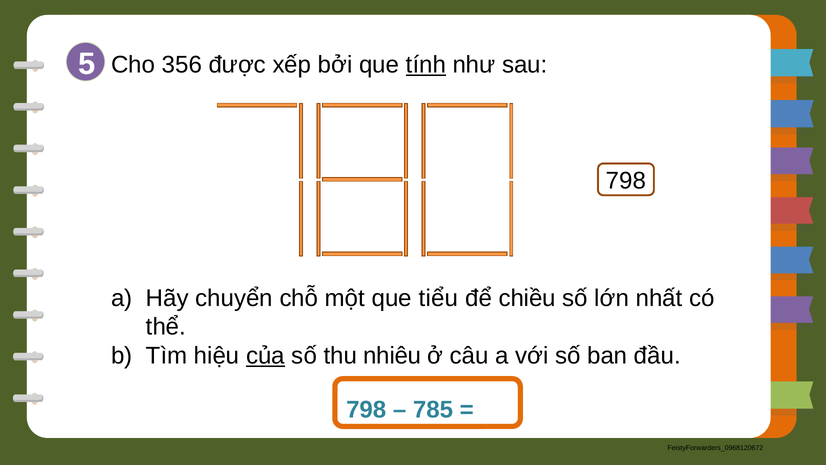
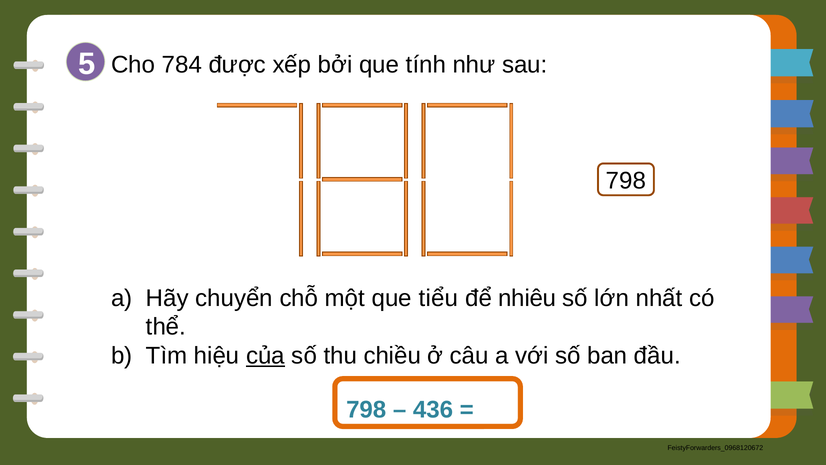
356: 356 -> 784
tính underline: present -> none
chiều: chiều -> nhiêu
nhiêu: nhiêu -> chiều
785: 785 -> 436
